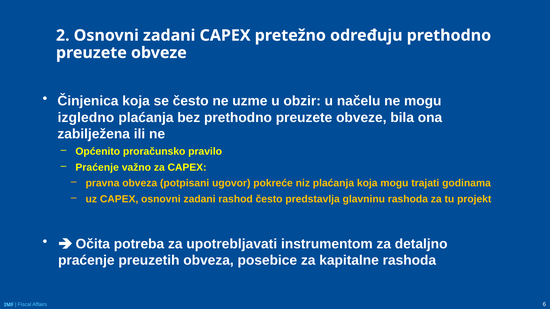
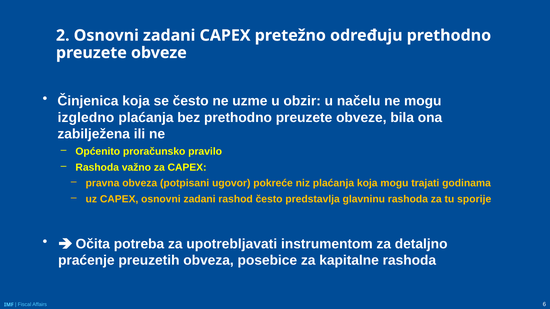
Praćenje at (97, 168): Praćenje -> Rashoda
projekt: projekt -> sporije
